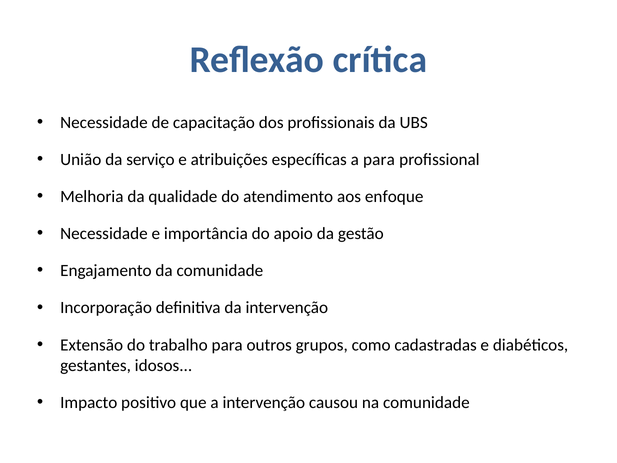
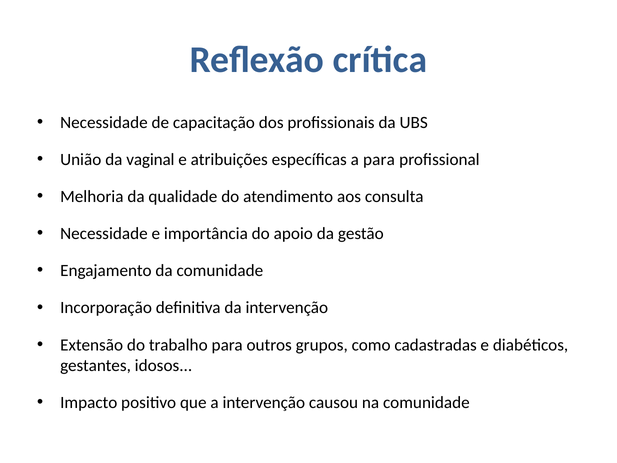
serviço: serviço -> vaginal
enfoque: enfoque -> consulta
